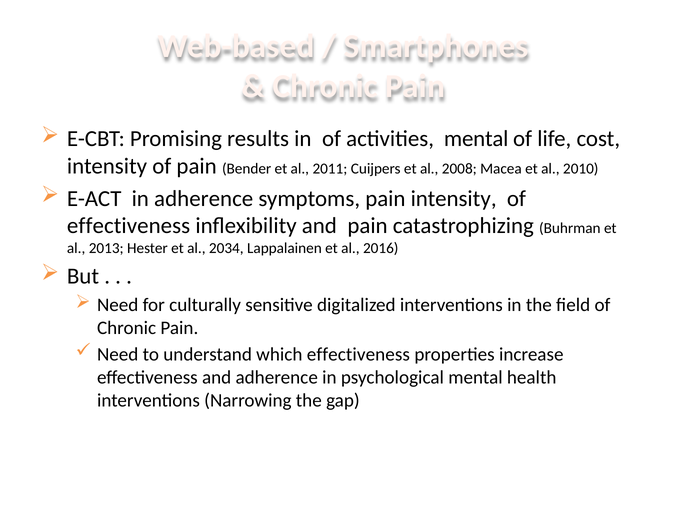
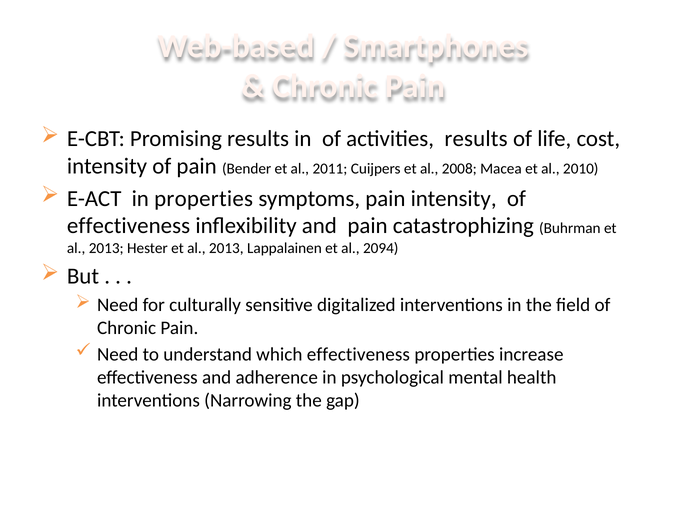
mental at (476, 139): mental -> results
in adherence: adherence -> properties
Hester et al 2034: 2034 -> 2013
2016: 2016 -> 2094
